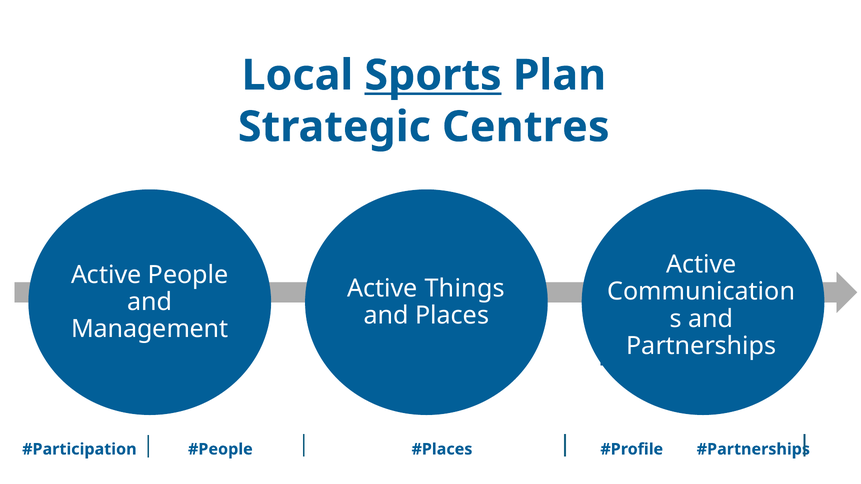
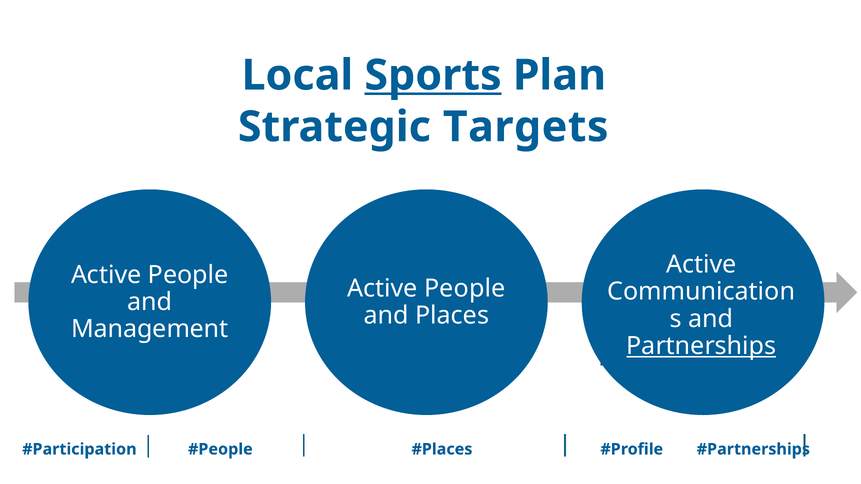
Centres: Centres -> Targets
Things at (465, 289): Things -> People
Partnerships underline: none -> present
